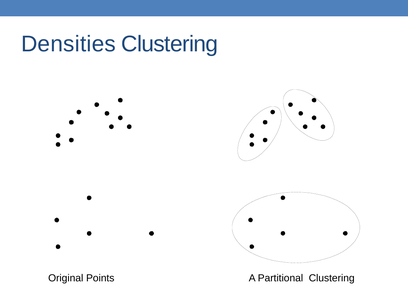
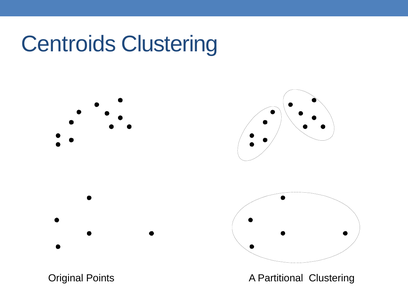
Densities: Densities -> Centroids
